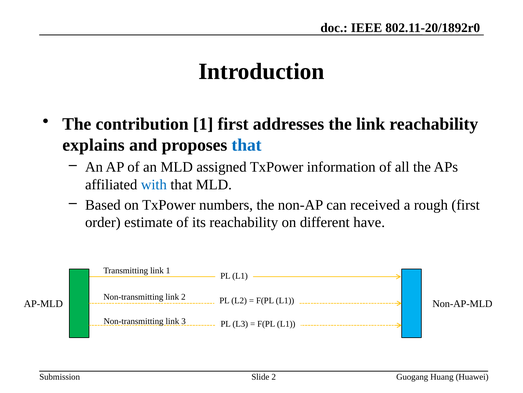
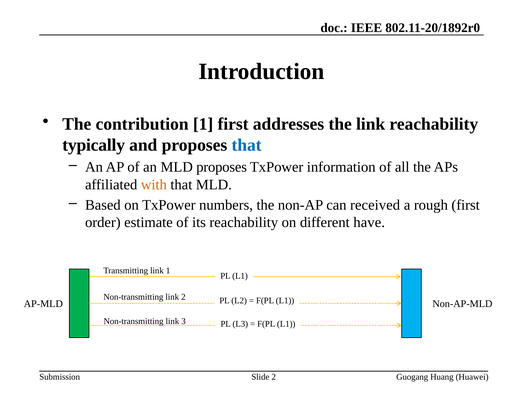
explains: explains -> typically
MLD assigned: assigned -> proposes
with colour: blue -> orange
